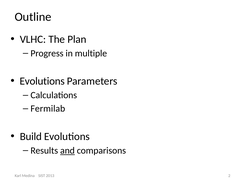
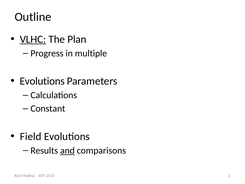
VLHC underline: none -> present
Fermilab: Fermilab -> Constant
Build: Build -> Field
